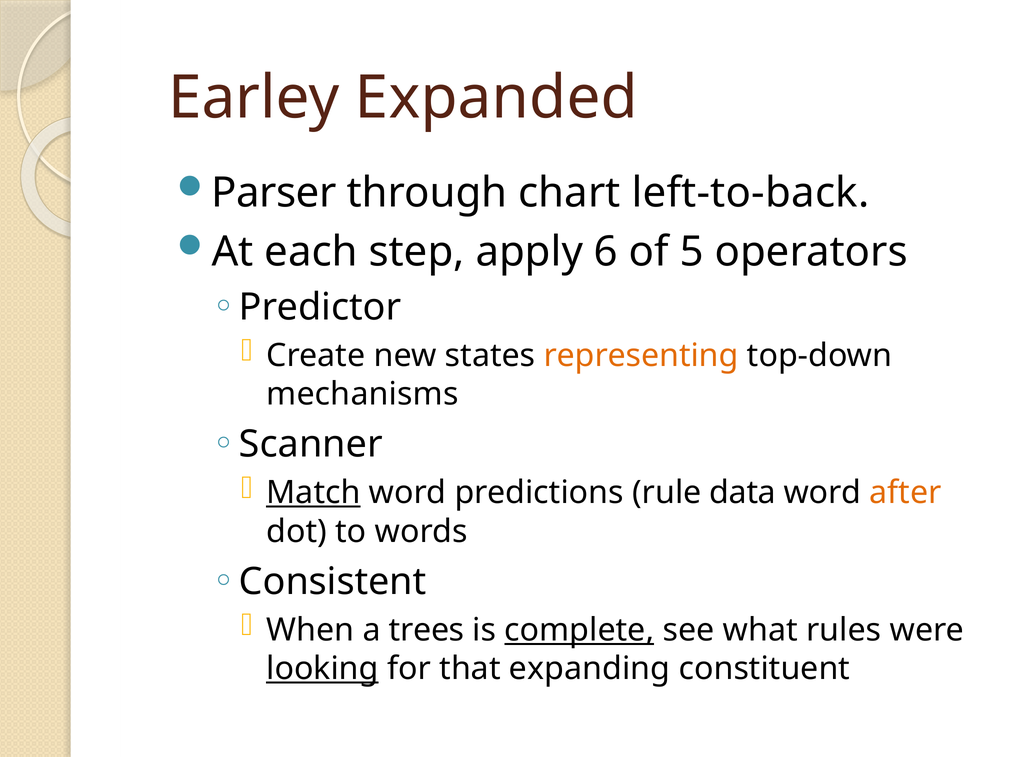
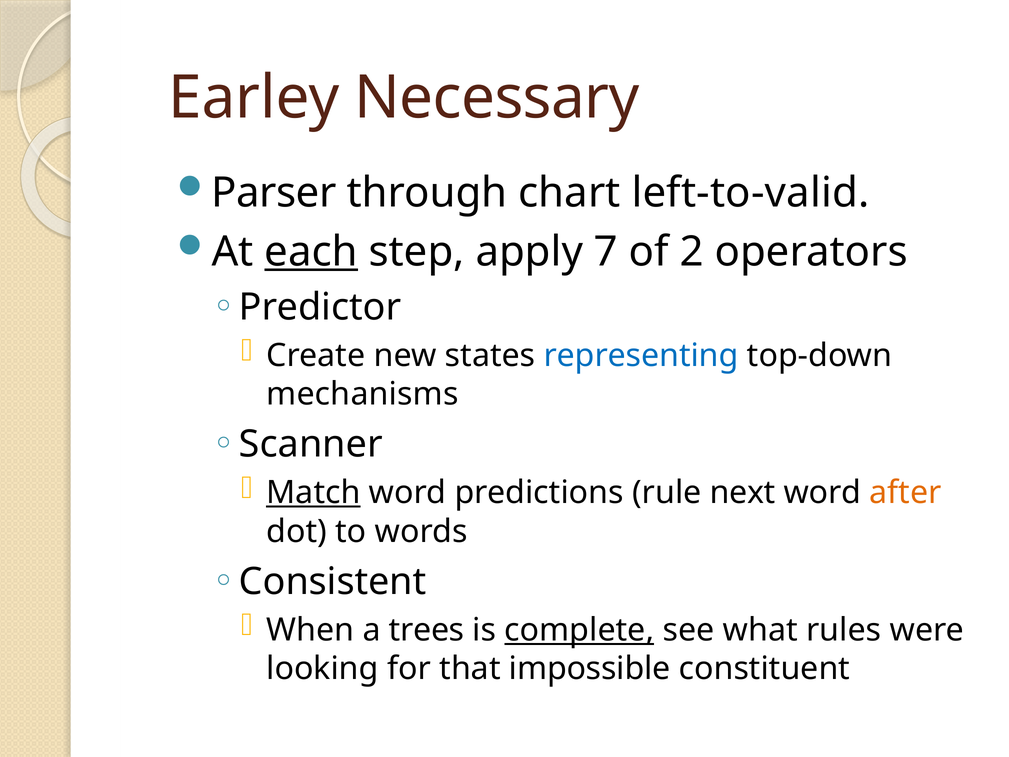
Expanded: Expanded -> Necessary
left-to-back: left-to-back -> left-to-valid
each underline: none -> present
6: 6 -> 7
5: 5 -> 2
representing colour: orange -> blue
data: data -> next
looking underline: present -> none
expanding: expanding -> impossible
